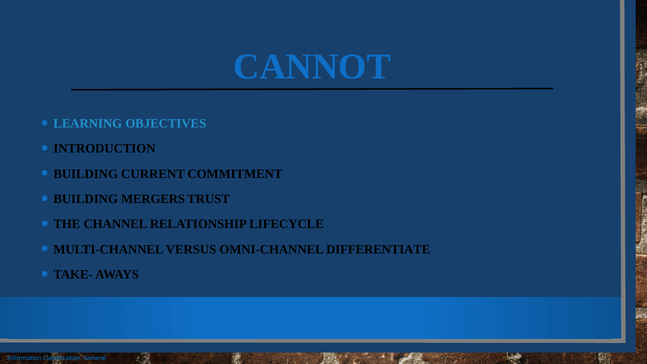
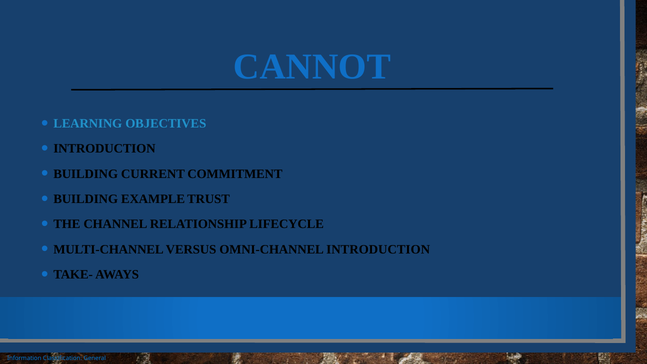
MERGERS: MERGERS -> EXAMPLE
OMNI-CHANNEL DIFFERENTIATE: DIFFERENTIATE -> INTRODUCTION
